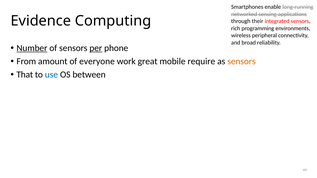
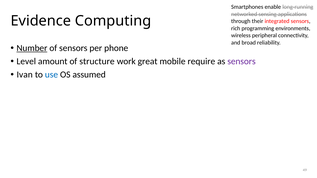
per underline: present -> none
From: From -> Level
everyone: everyone -> structure
sensors at (241, 61) colour: orange -> purple
That: That -> Ivan
between: between -> assumed
